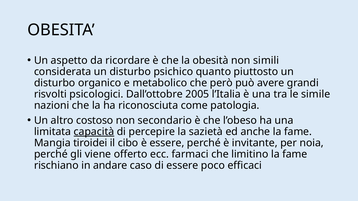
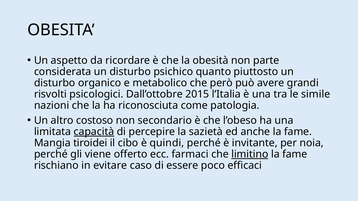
simili: simili -> parte
2005: 2005 -> 2015
è essere: essere -> quindi
limitino underline: none -> present
andare: andare -> evitare
